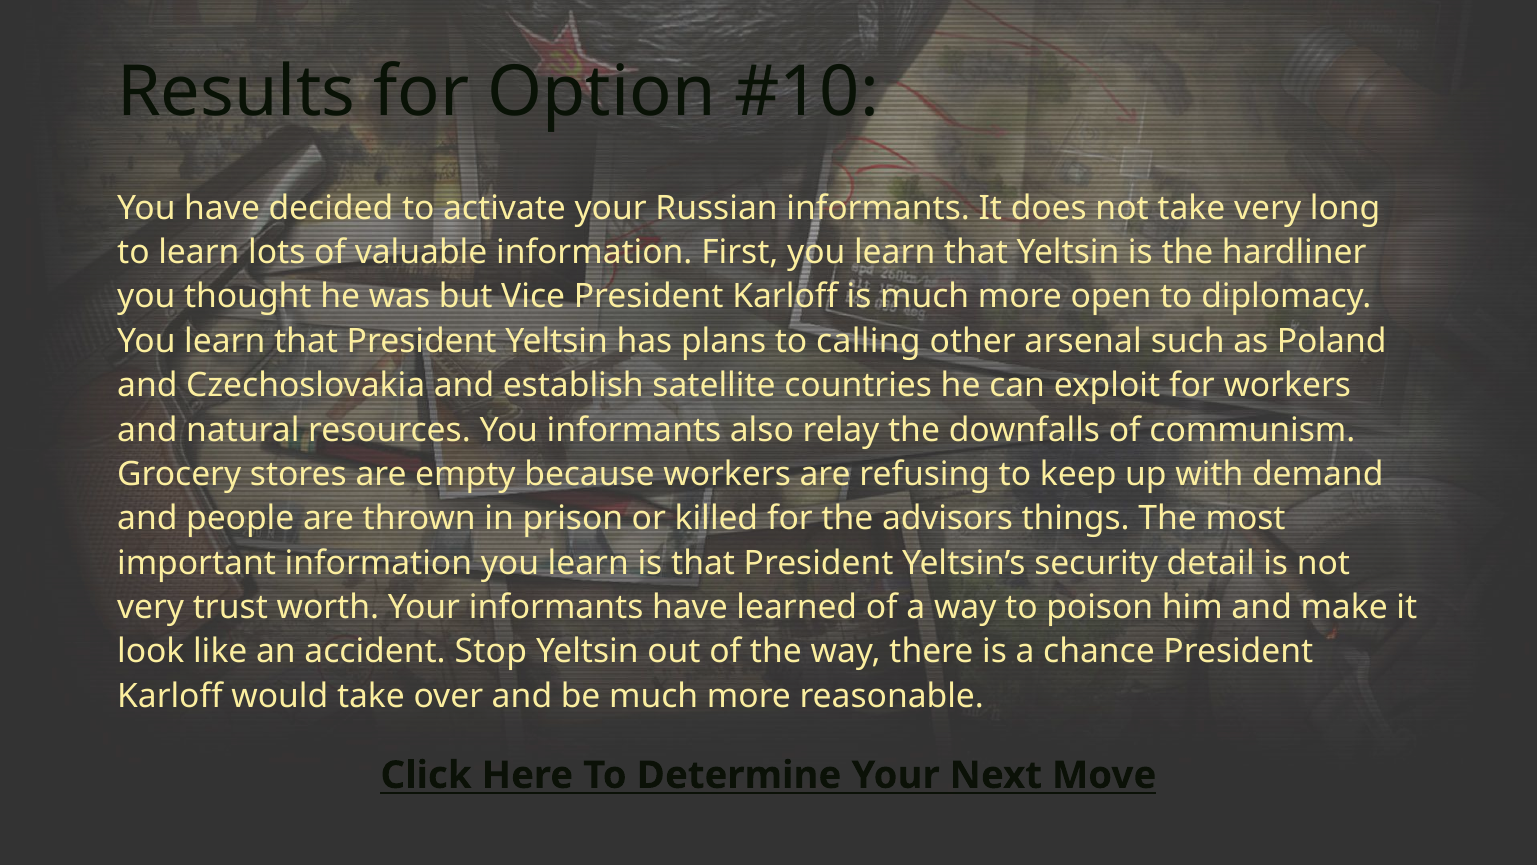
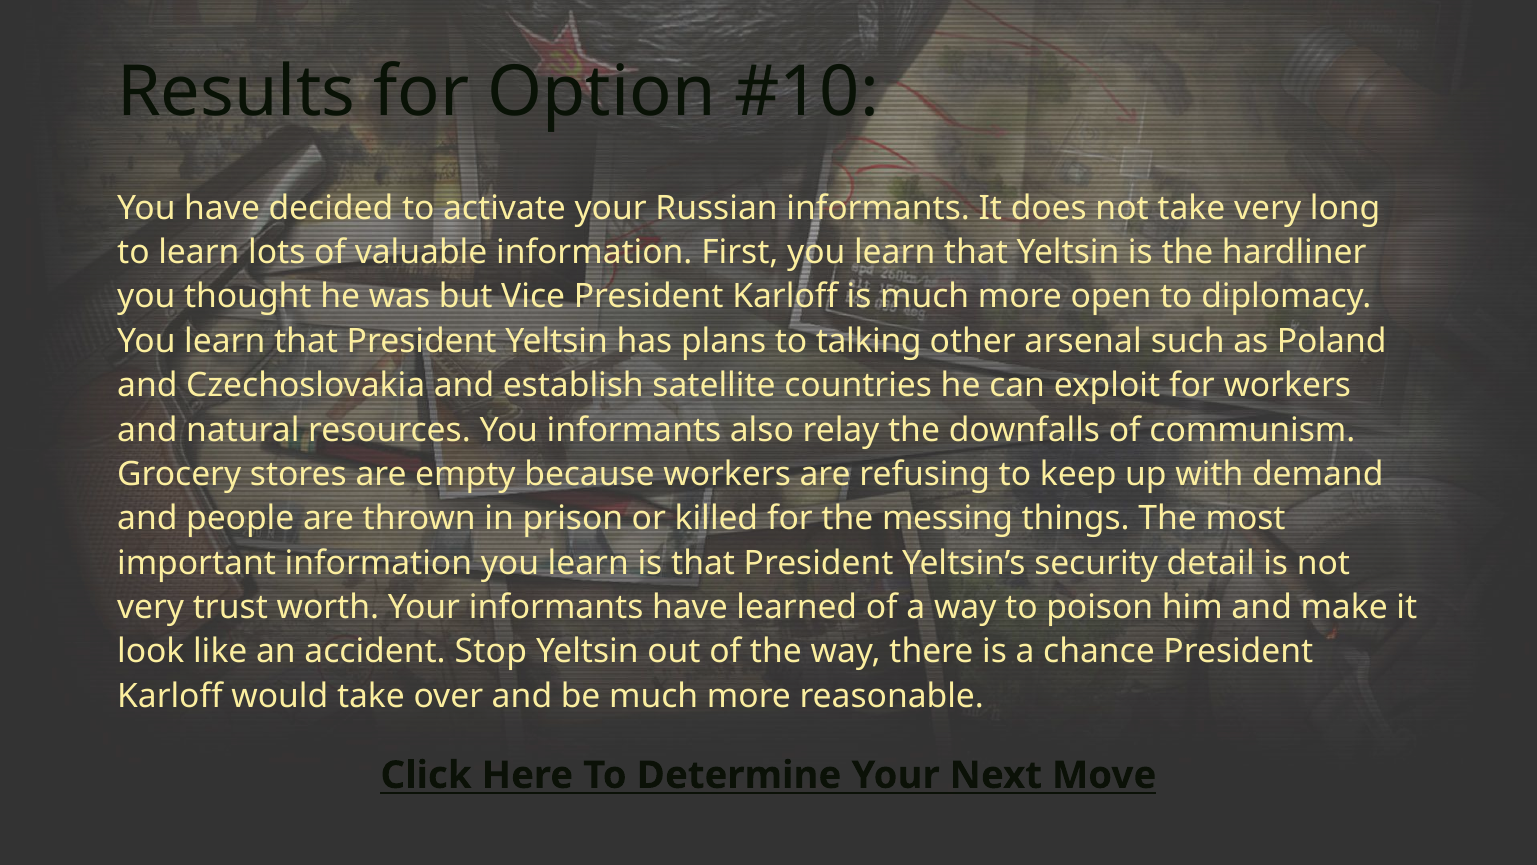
calling: calling -> talking
advisors: advisors -> messing
